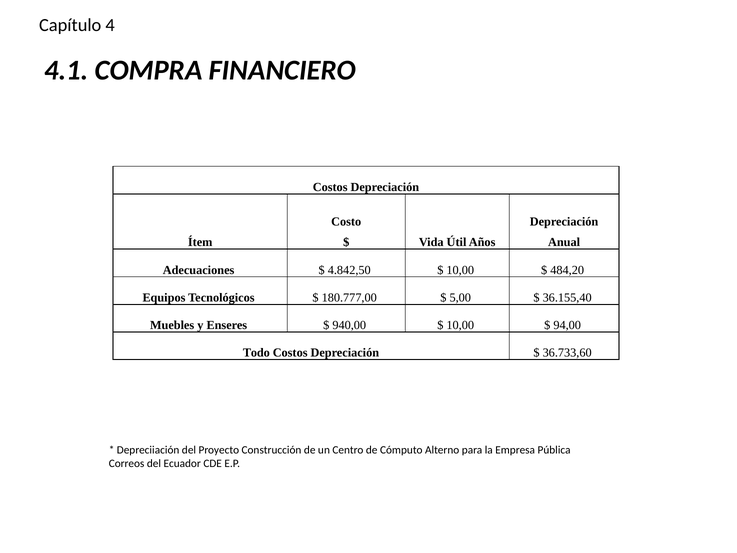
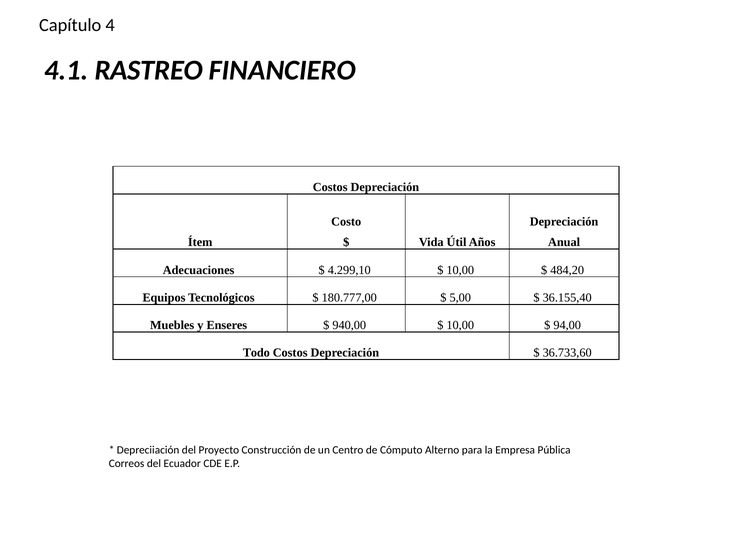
COMPRA: COMPRA -> RASTREO
4.842,50: 4.842,50 -> 4.299,10
